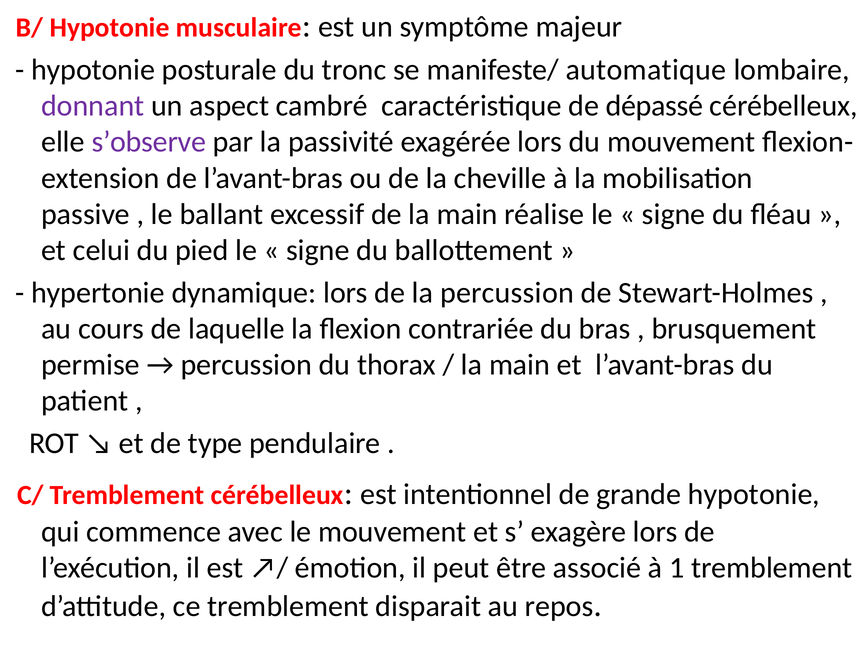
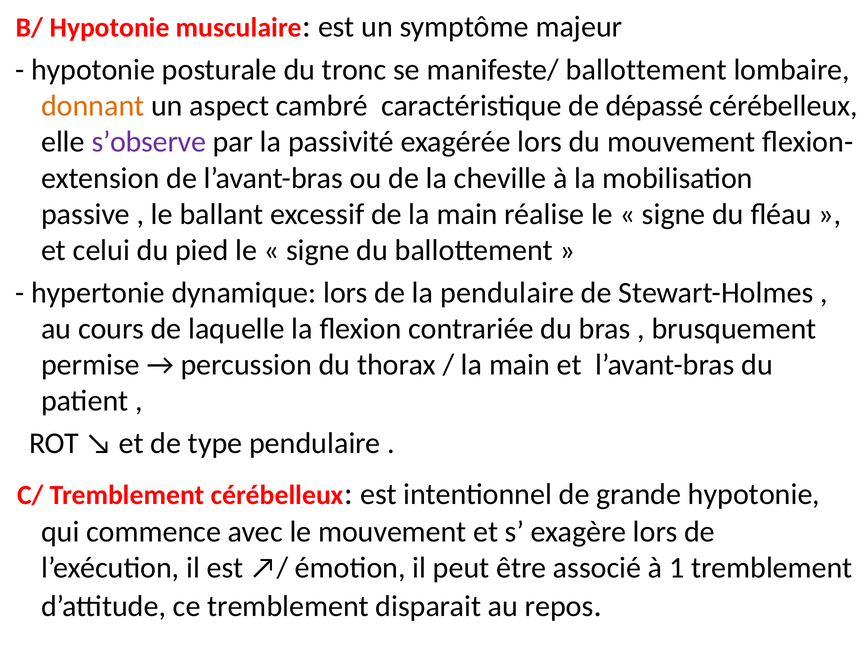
manifeste/ automatique: automatique -> ballottement
donnant colour: purple -> orange
la percussion: percussion -> pendulaire
